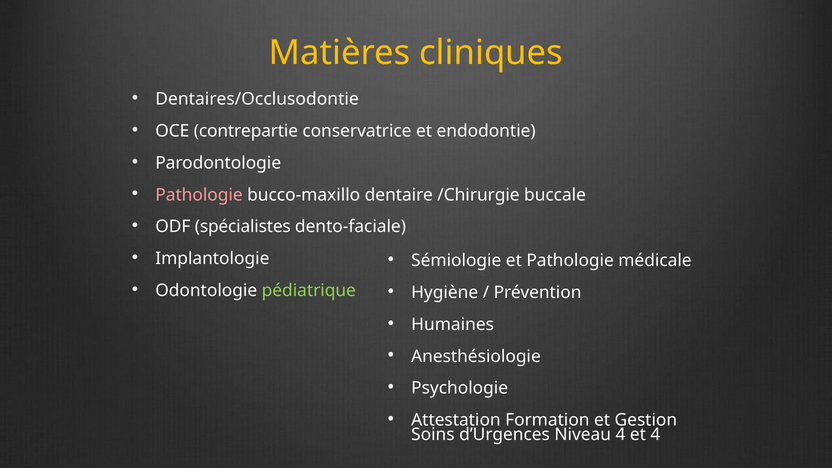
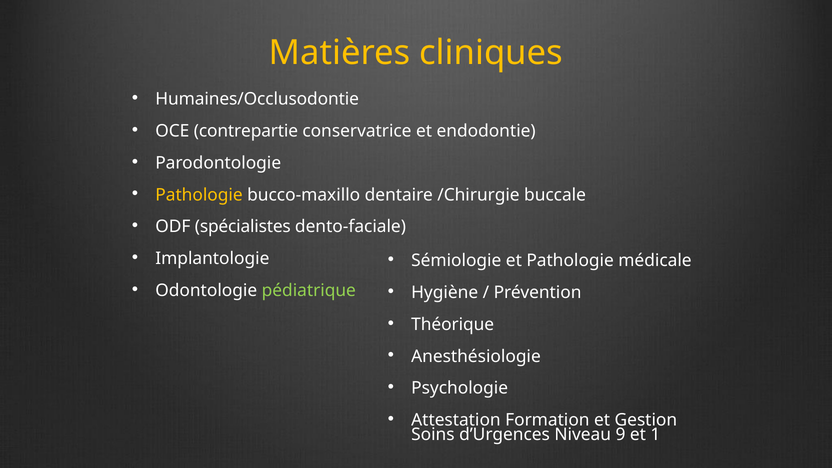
Dentaires/Occlusodontie: Dentaires/Occlusodontie -> Humaines/Occlusodontie
Pathologie at (199, 195) colour: pink -> yellow
Humaines: Humaines -> Théorique
Niveau 4: 4 -> 9
et 4: 4 -> 1
